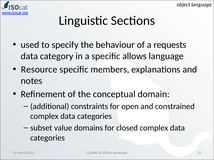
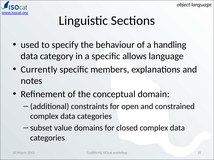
requests: requests -> handling
Resource: Resource -> Currently
